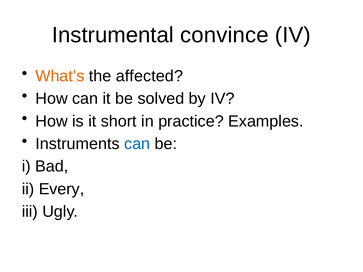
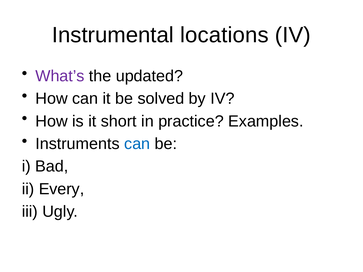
convince: convince -> locations
What’s colour: orange -> purple
affected: affected -> updated
